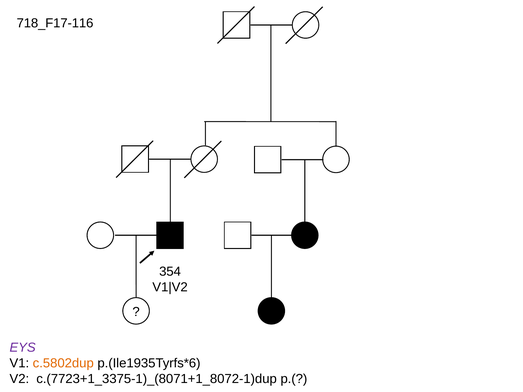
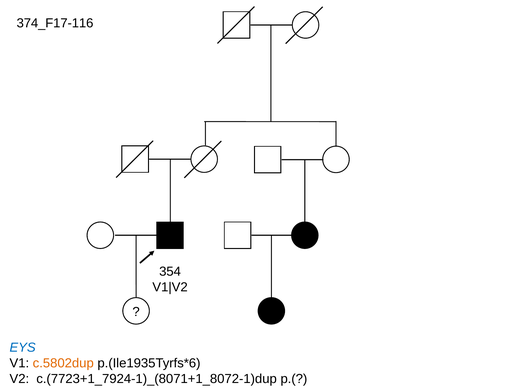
718_F17-116: 718_F17-116 -> 374_F17-116
EYS colour: purple -> blue
c.(7723+1_3375-1)_(8071+1_8072-1)dup: c.(7723+1_3375-1)_(8071+1_8072-1)dup -> c.(7723+1_7924-1)_(8071+1_8072-1)dup
